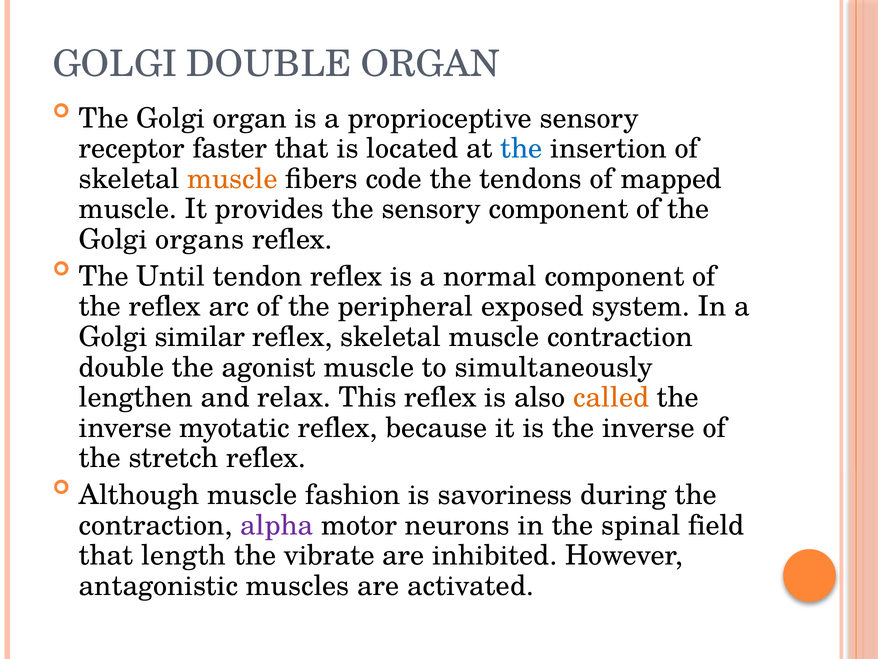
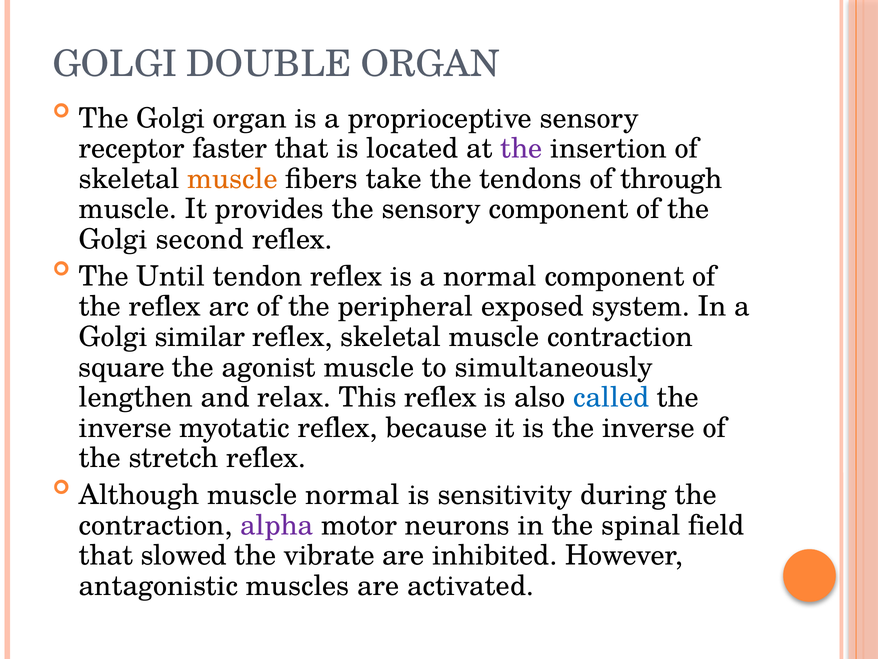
the at (521, 149) colour: blue -> purple
code: code -> take
mapped: mapped -> through
organs: organs -> second
double at (122, 367): double -> square
called colour: orange -> blue
muscle fashion: fashion -> normal
savoriness: savoriness -> sensitivity
length: length -> slowed
